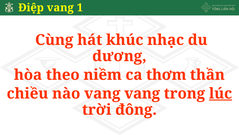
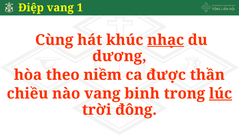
nhạc underline: none -> present
thơm: thơm -> được
vang vang: vang -> binh
